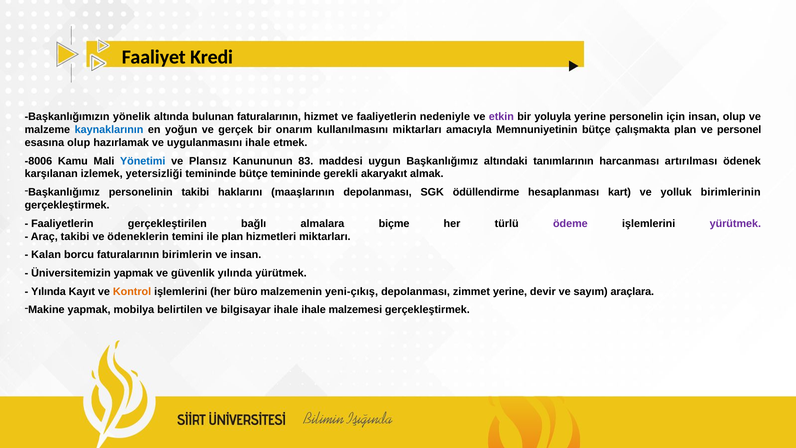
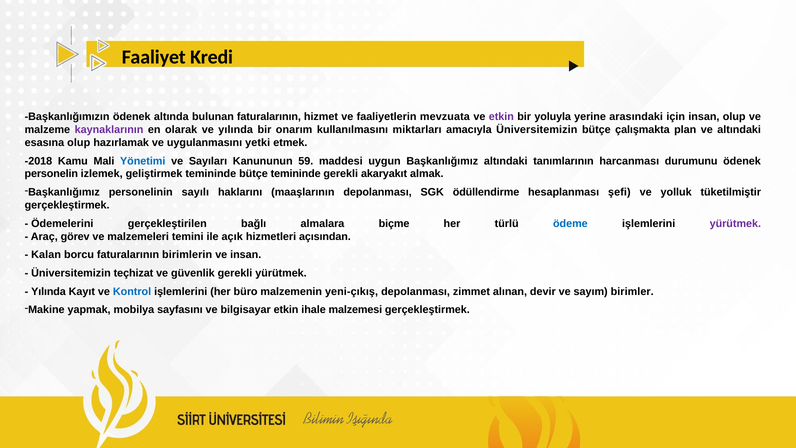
Başkanlığımızın yönelik: yönelik -> ödenek
nedeniyle: nedeniyle -> mevzuata
personelin: personelin -> arasındaki
kaynaklarının colour: blue -> purple
yoğun: yoğun -> olarak
ve gerçek: gerçek -> yılında
amacıyla Memnuniyetinin: Memnuniyetinin -> Üniversitemizin
ve personel: personel -> altındaki
uygulanmasını ihale: ihale -> yetki
-8006: -8006 -> -2018
Plansız: Plansız -> Sayıları
83: 83 -> 59
artırılması: artırılması -> durumunu
karşılanan: karşılanan -> personelin
yetersizliği: yetersizliği -> geliştirmek
personelinin takibi: takibi -> sayılı
kart: kart -> şefi
birimlerinin: birimlerinin -> tüketilmiştir
Faaliyetlerin at (62, 223): Faaliyetlerin -> Ödemelerini
ödeme colour: purple -> blue
Araç takibi: takibi -> görev
ödeneklerin: ödeneklerin -> malzemeleri
ile plan: plan -> açık
hizmetleri miktarları: miktarları -> açısından
Üniversitemizin yapmak: yapmak -> teçhizat
güvenlik yılında: yılında -> gerekli
Kontrol colour: orange -> blue
zimmet yerine: yerine -> alınan
araçlara: araçlara -> birimler
belirtilen: belirtilen -> sayfasını
bilgisayar ihale: ihale -> etkin
